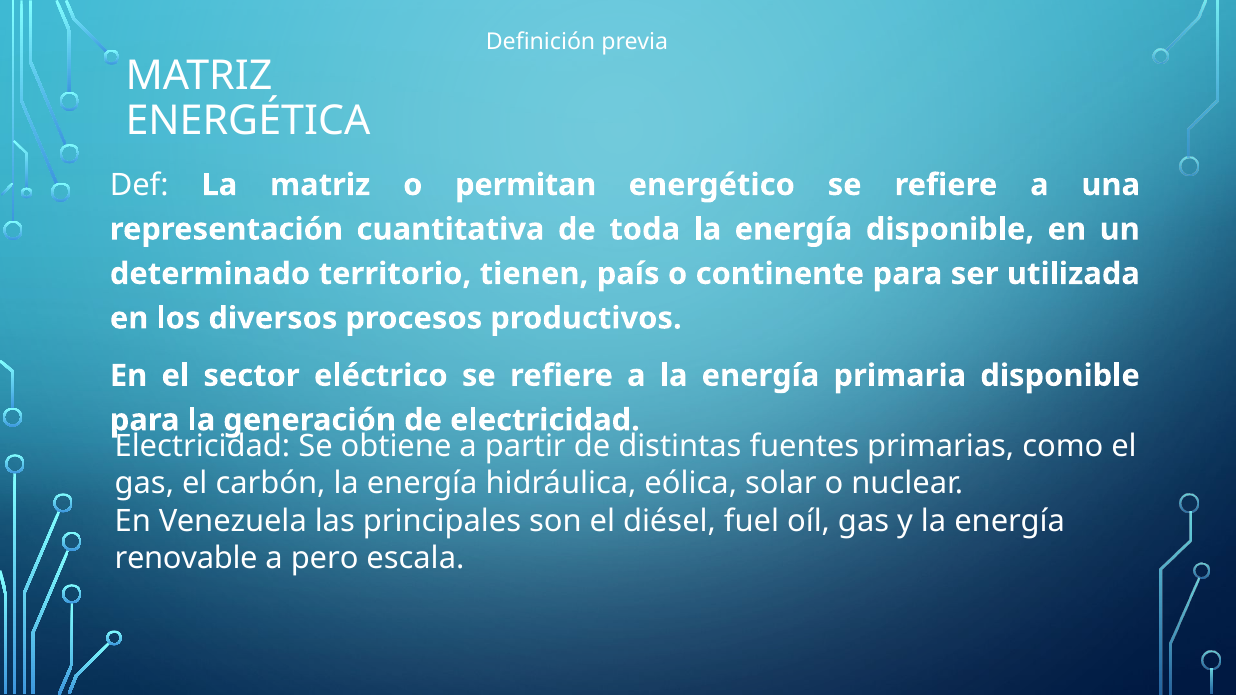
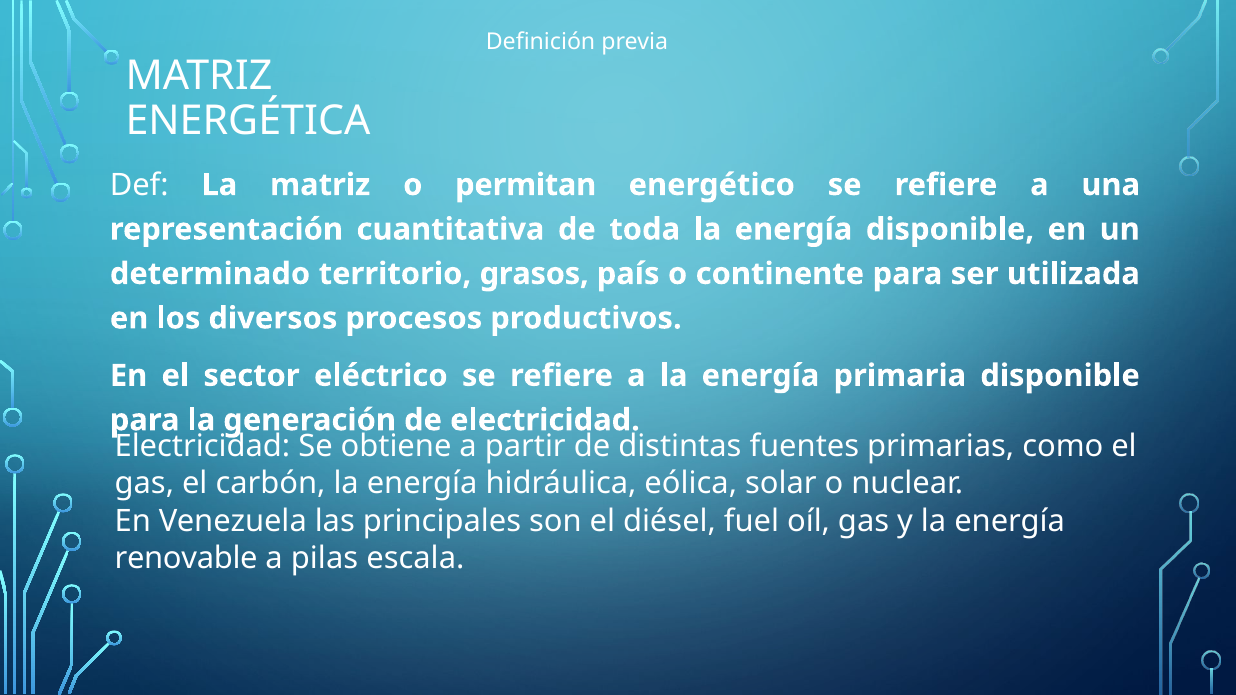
tienen: tienen -> grasos
pero: pero -> pilas
